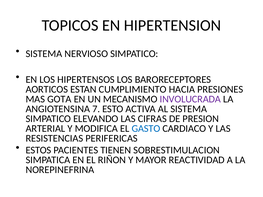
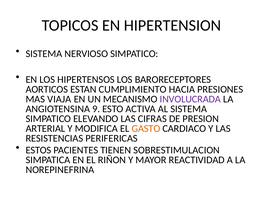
GOTA: GOTA -> VIAJA
7: 7 -> 9
GASTO colour: blue -> orange
